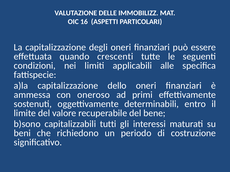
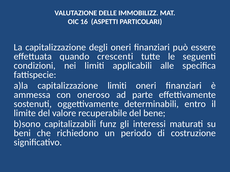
capitalizzazione dello: dello -> limiti
primi: primi -> parte
tutti: tutti -> funz
